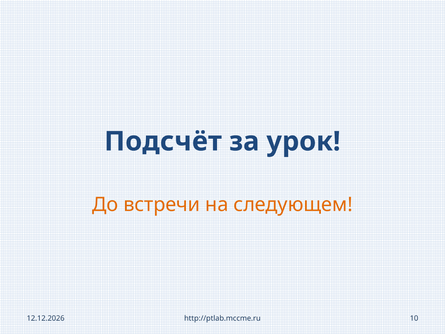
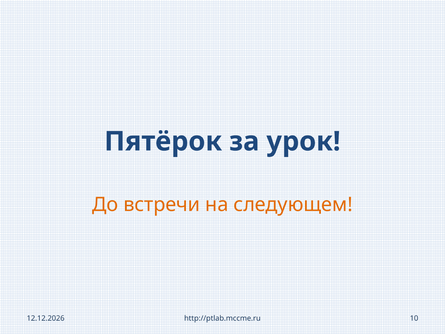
Подсчёт: Подсчёт -> Пятёрок
